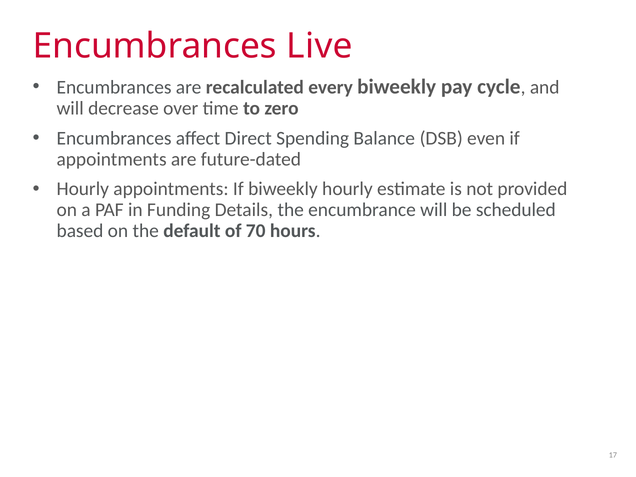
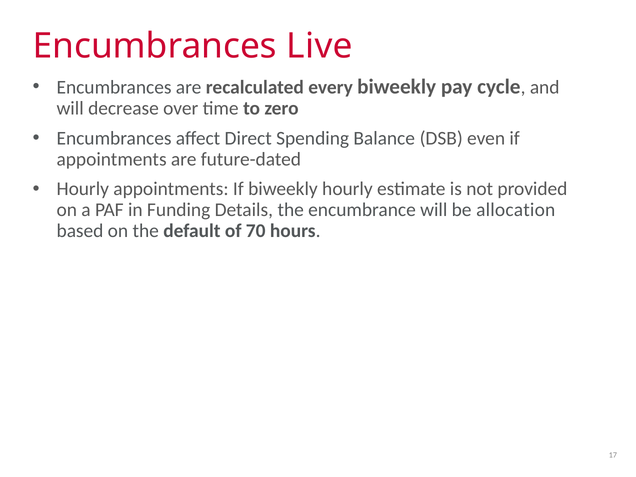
scheduled: scheduled -> allocation
